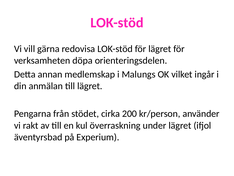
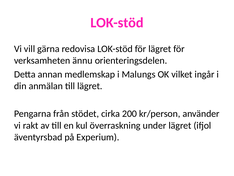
döpa: döpa -> ännu
